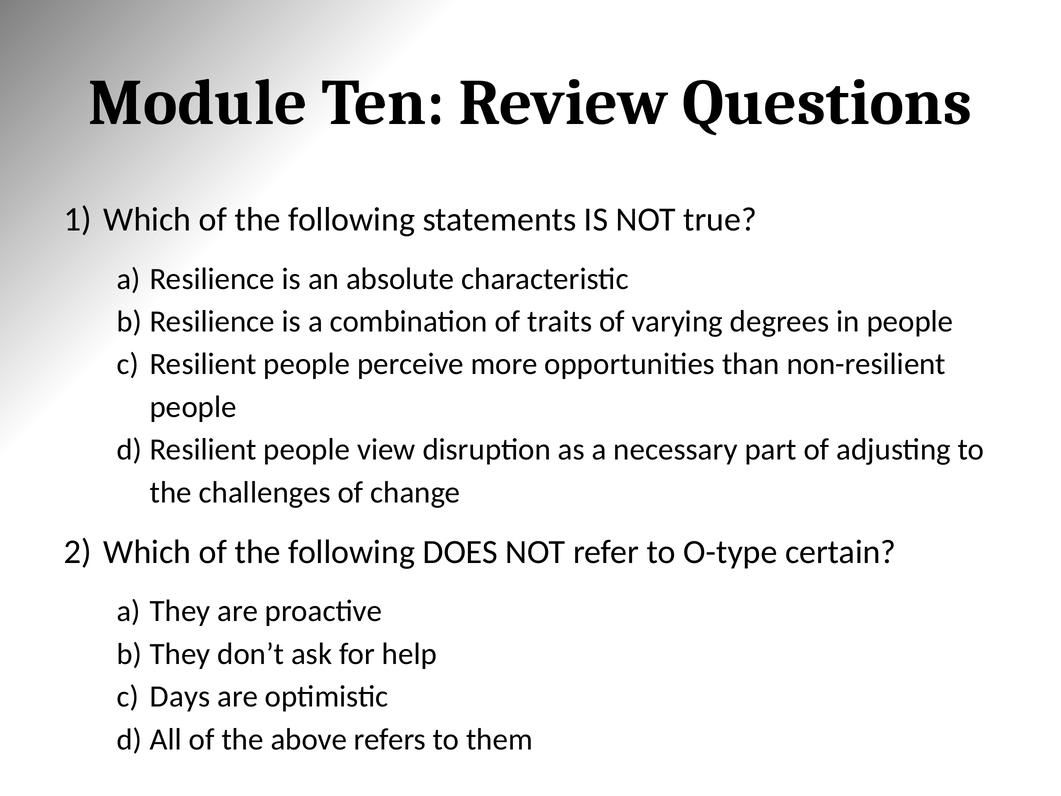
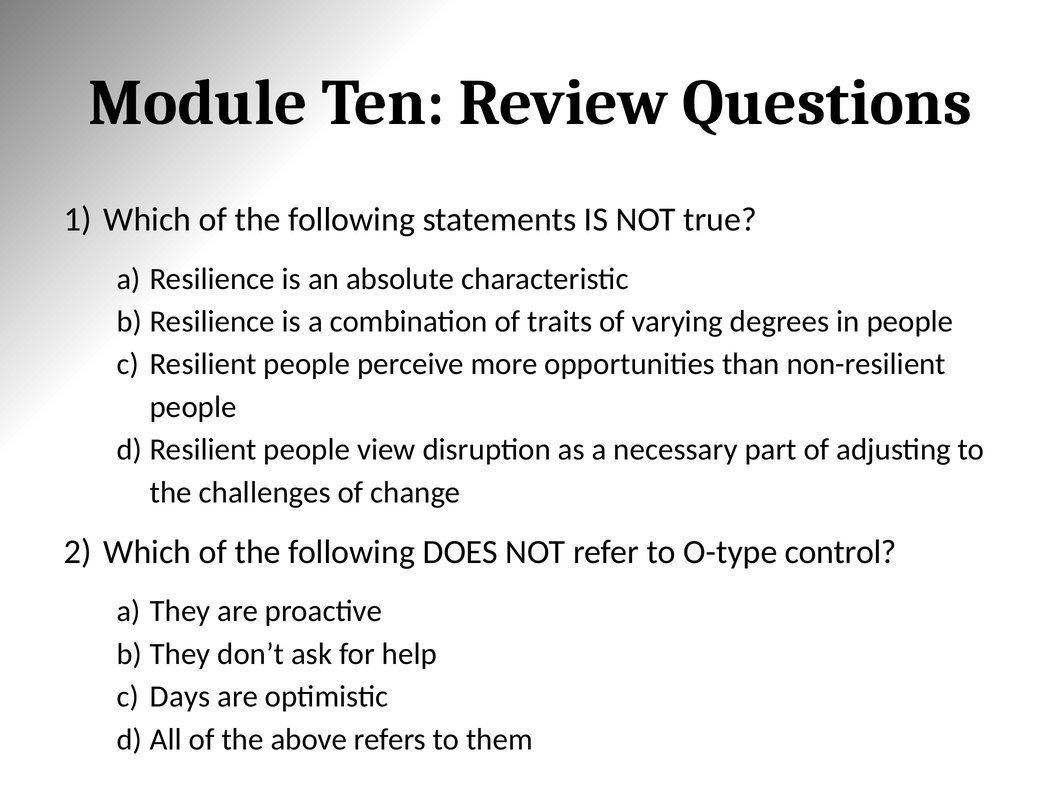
certain: certain -> control
